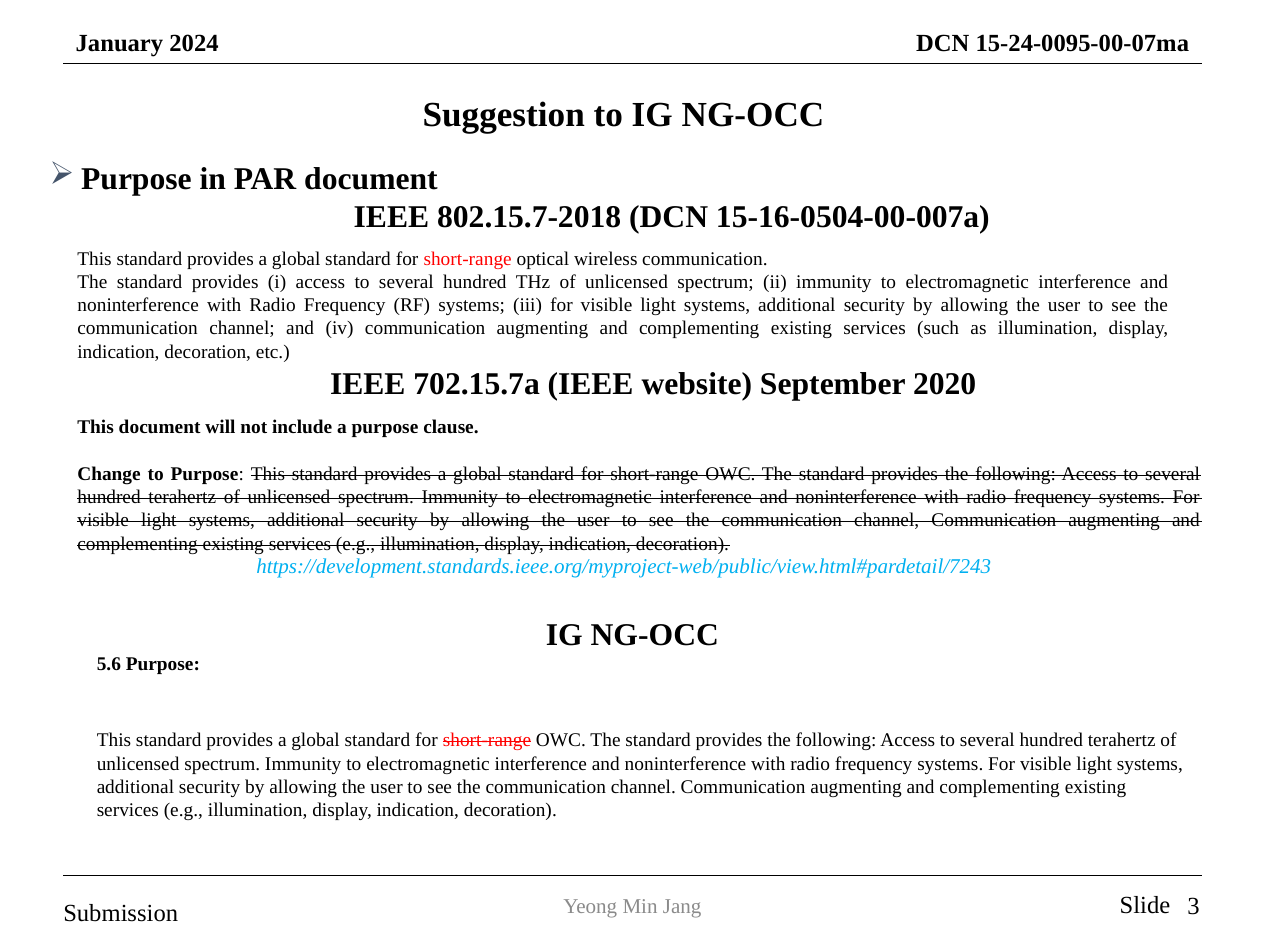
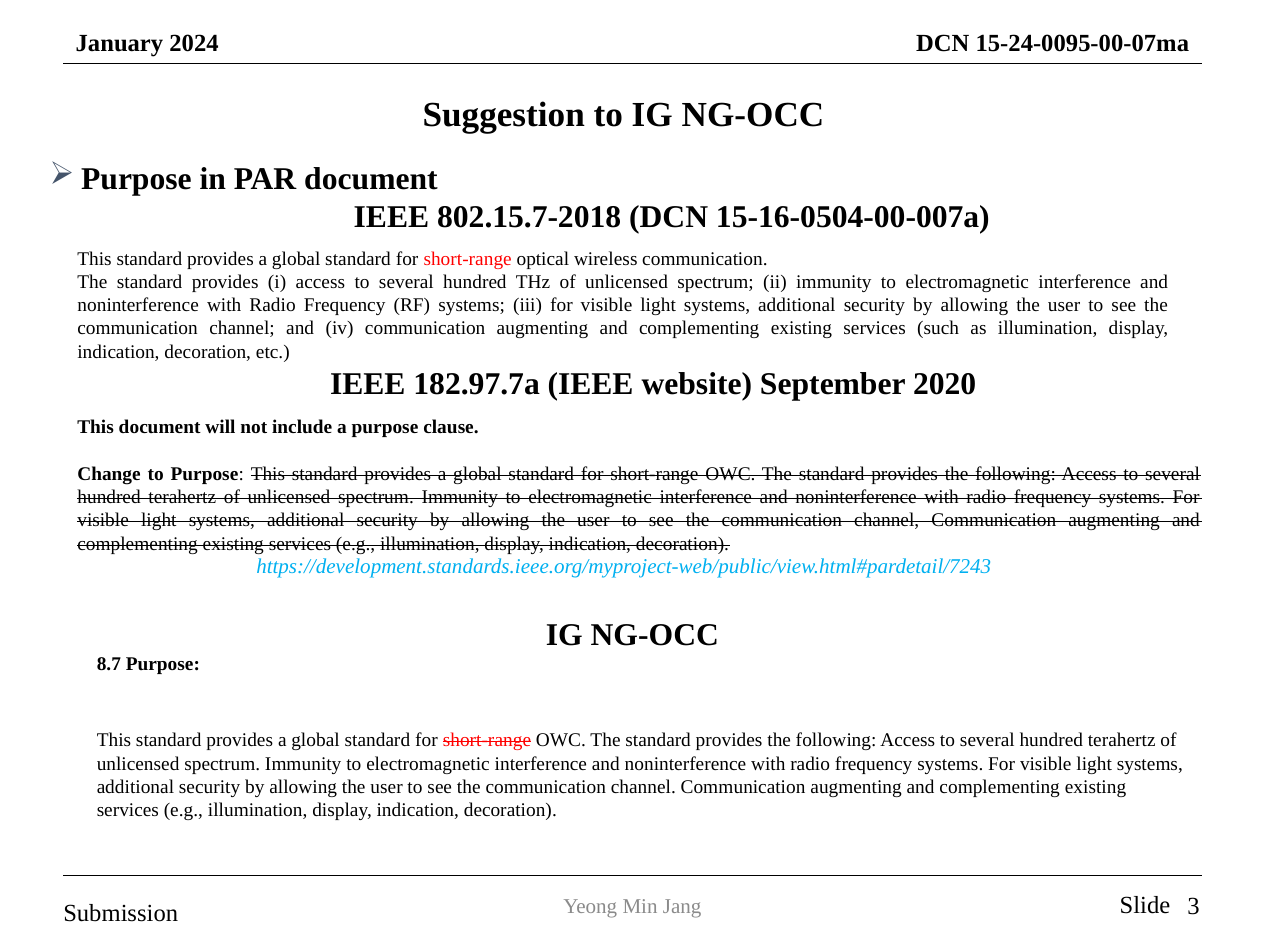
702.15.7a: 702.15.7a -> 182.97.7a
5.6: 5.6 -> 8.7
